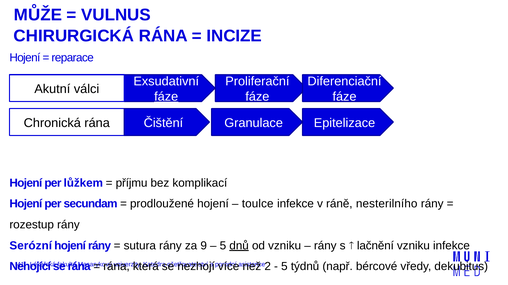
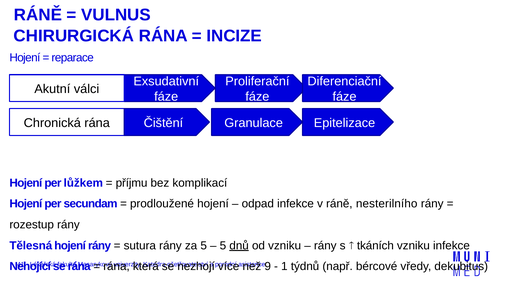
MŮŽE at (38, 15): MŮŽE -> RÁNĚ
fáze at (166, 97) underline: present -> none
toulce: toulce -> odpad
Serózní: Serózní -> Tělesná
za 9: 9 -> 5
lačnění: lačnění -> tkáních
2: 2 -> 9
5 at (284, 267): 5 -> 1
